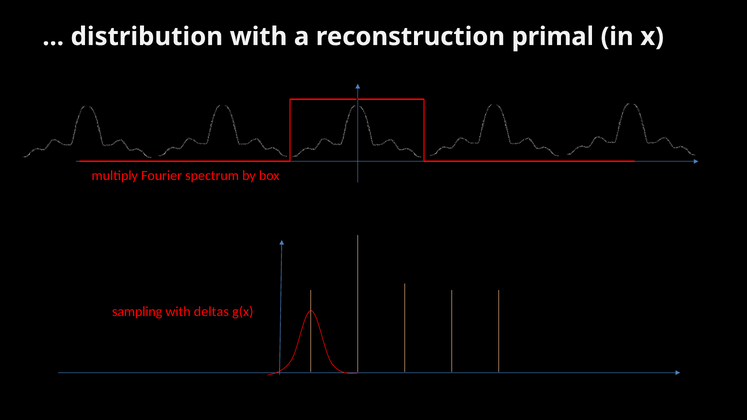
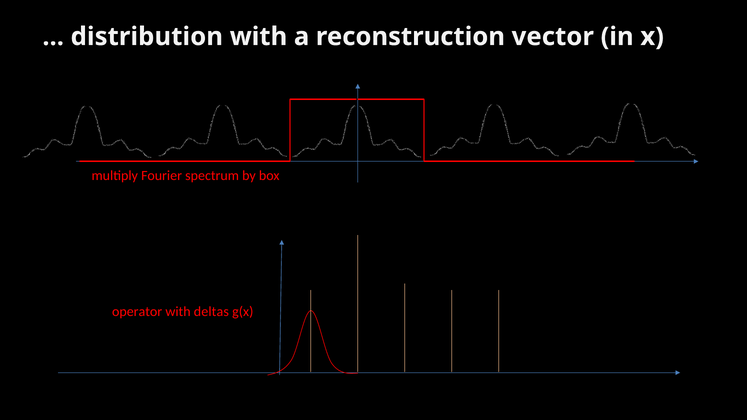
primal: primal -> vector
sampling: sampling -> operator
